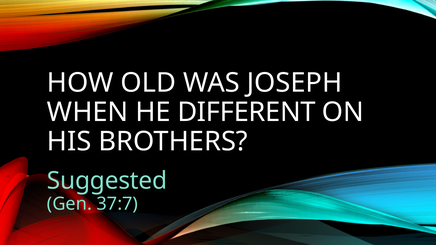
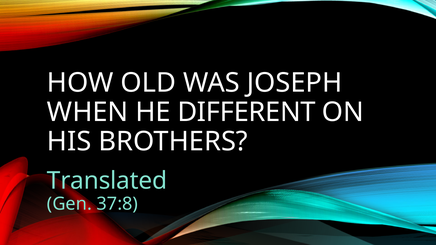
Suggested: Suggested -> Translated
37:7: 37:7 -> 37:8
